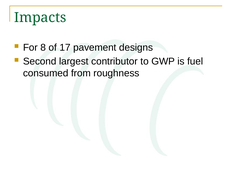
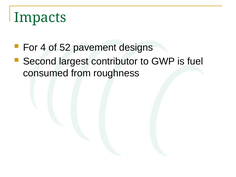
8: 8 -> 4
17: 17 -> 52
